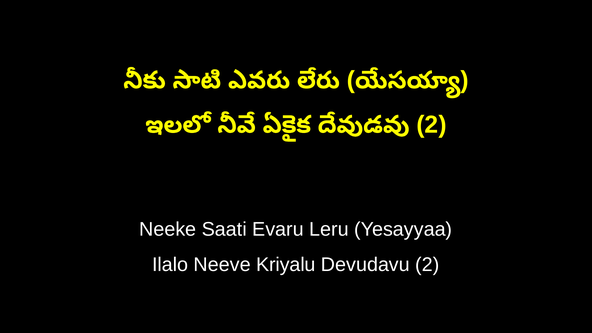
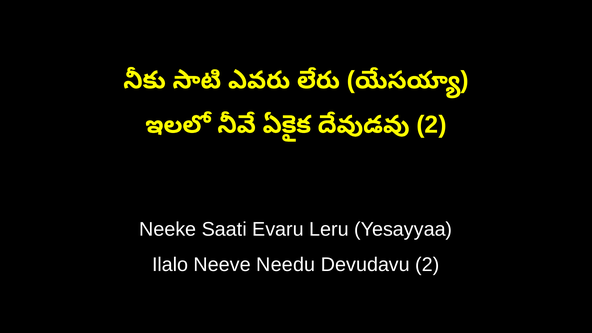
Kriyalu: Kriyalu -> Needu
